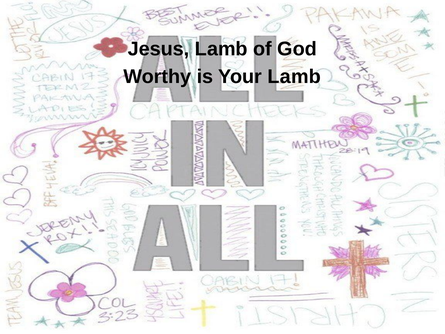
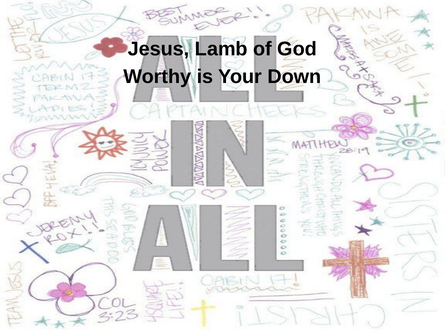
Your Lamb: Lamb -> Down
